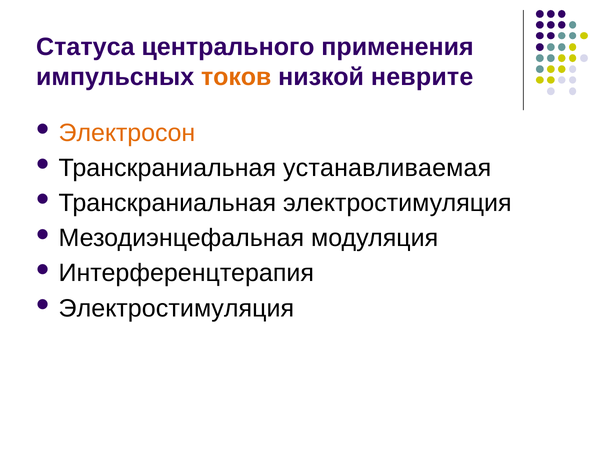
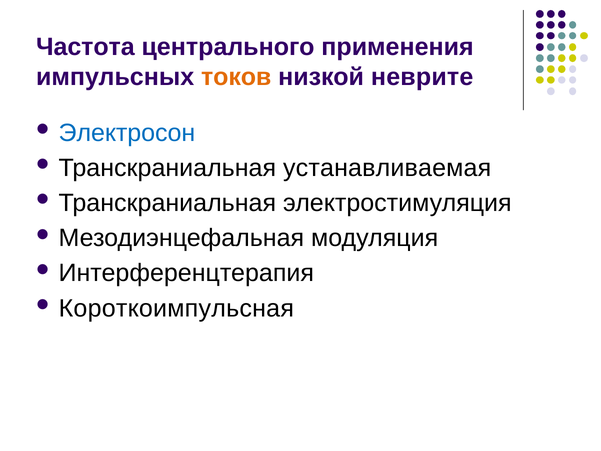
Статуса: Статуса -> Частота
Электросон colour: orange -> blue
Электростимуляция at (176, 308): Электростимуляция -> Короткоимпульсная
